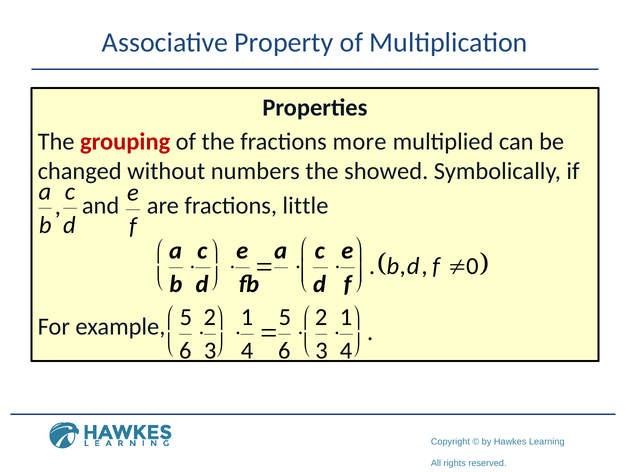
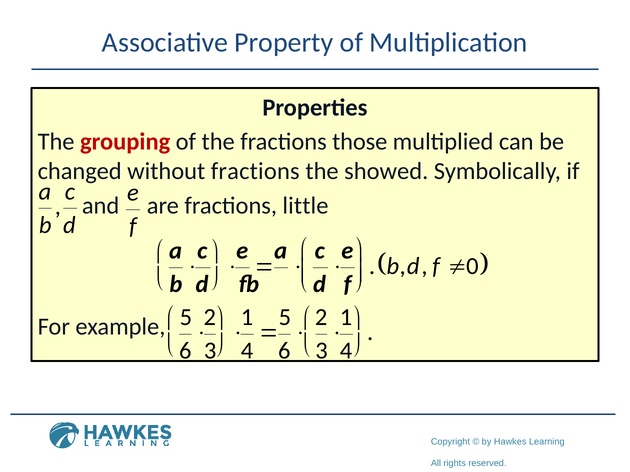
more: more -> those
without numbers: numbers -> fractions
